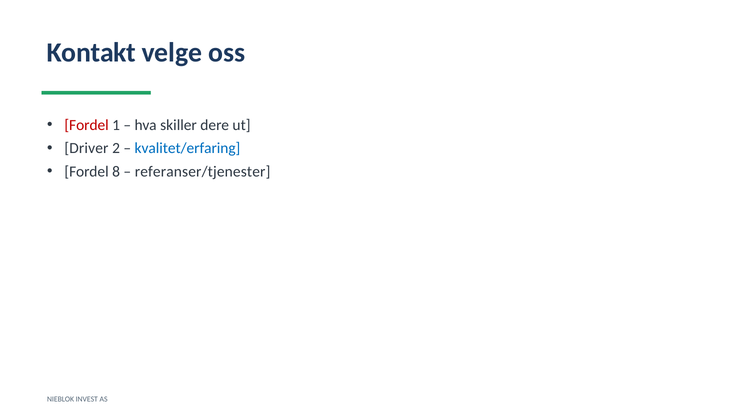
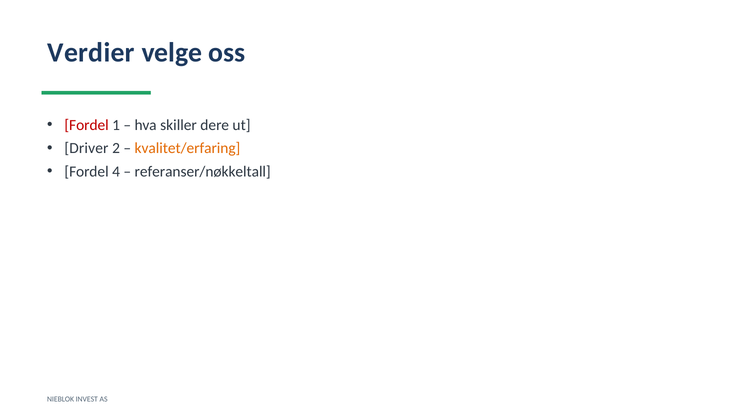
Kontakt: Kontakt -> Verdier
kvalitet/erfaring colour: blue -> orange
8: 8 -> 4
referanser/tjenester: referanser/tjenester -> referanser/nøkkeltall
